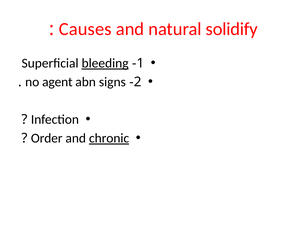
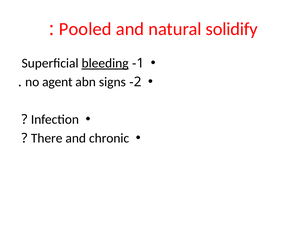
Causes: Causes -> Pooled
Order: Order -> There
chronic underline: present -> none
